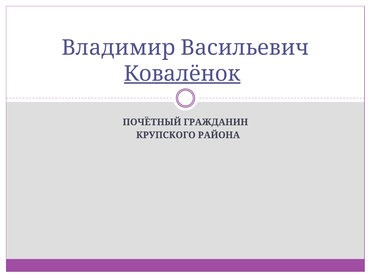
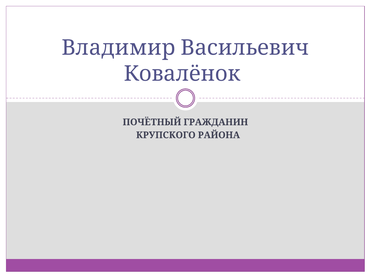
Ковалёнок underline: present -> none
